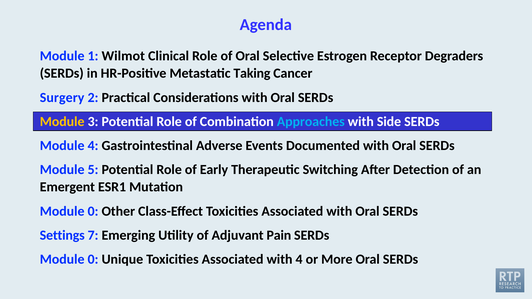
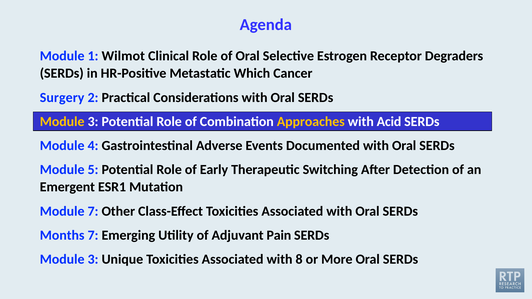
Taking: Taking -> Which
Approaches colour: light blue -> yellow
Side: Side -> Acid
0 at (93, 211): 0 -> 7
Settings: Settings -> Months
0 at (93, 259): 0 -> 3
with 4: 4 -> 8
